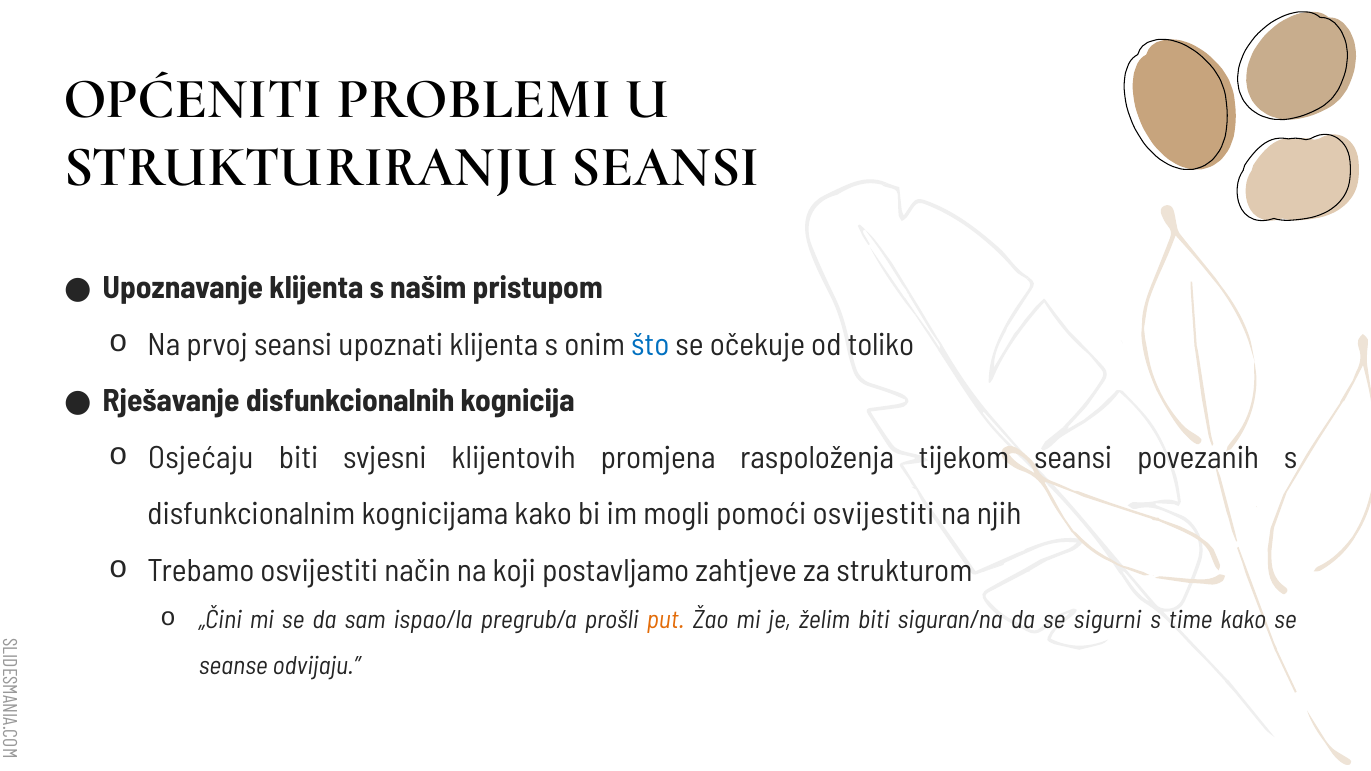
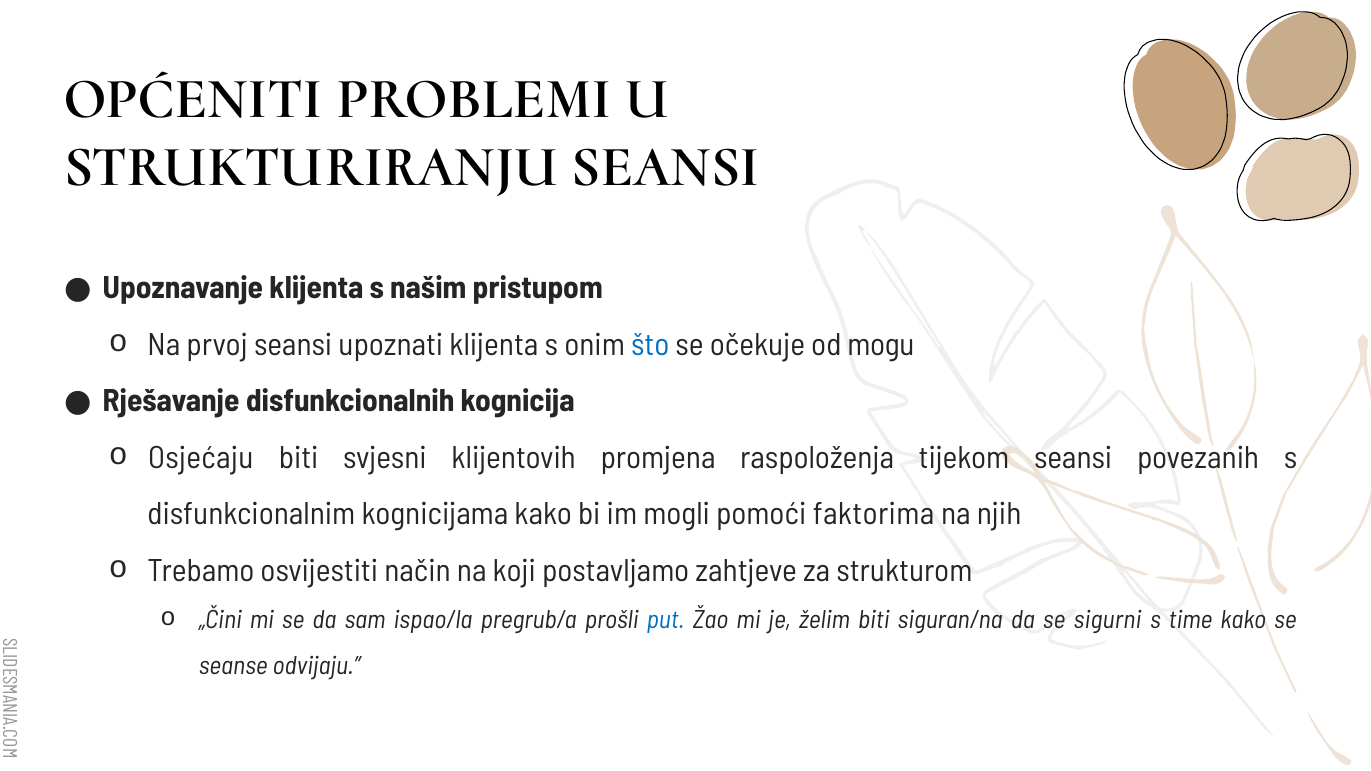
toliko: toliko -> mogu
pomoći osvijestiti: osvijestiti -> faktorima
put colour: orange -> blue
